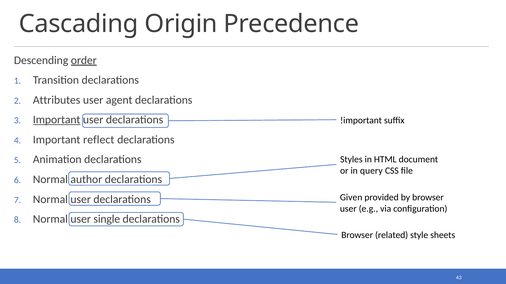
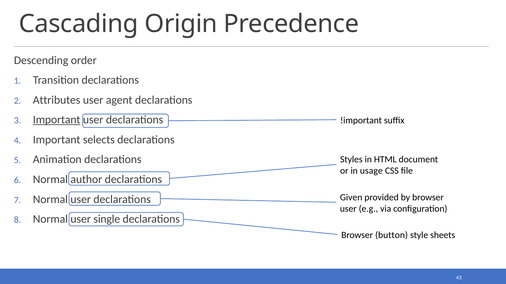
order underline: present -> none
reflect: reflect -> selects
query: query -> usage
related: related -> button
